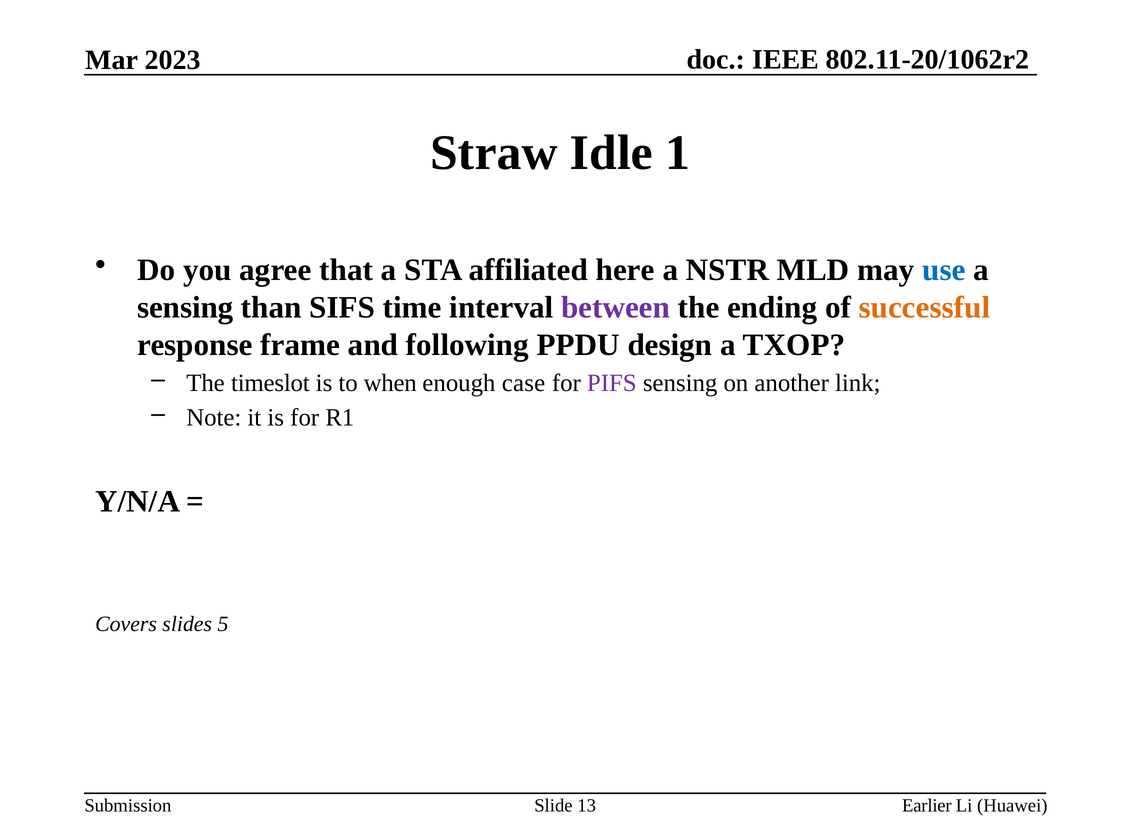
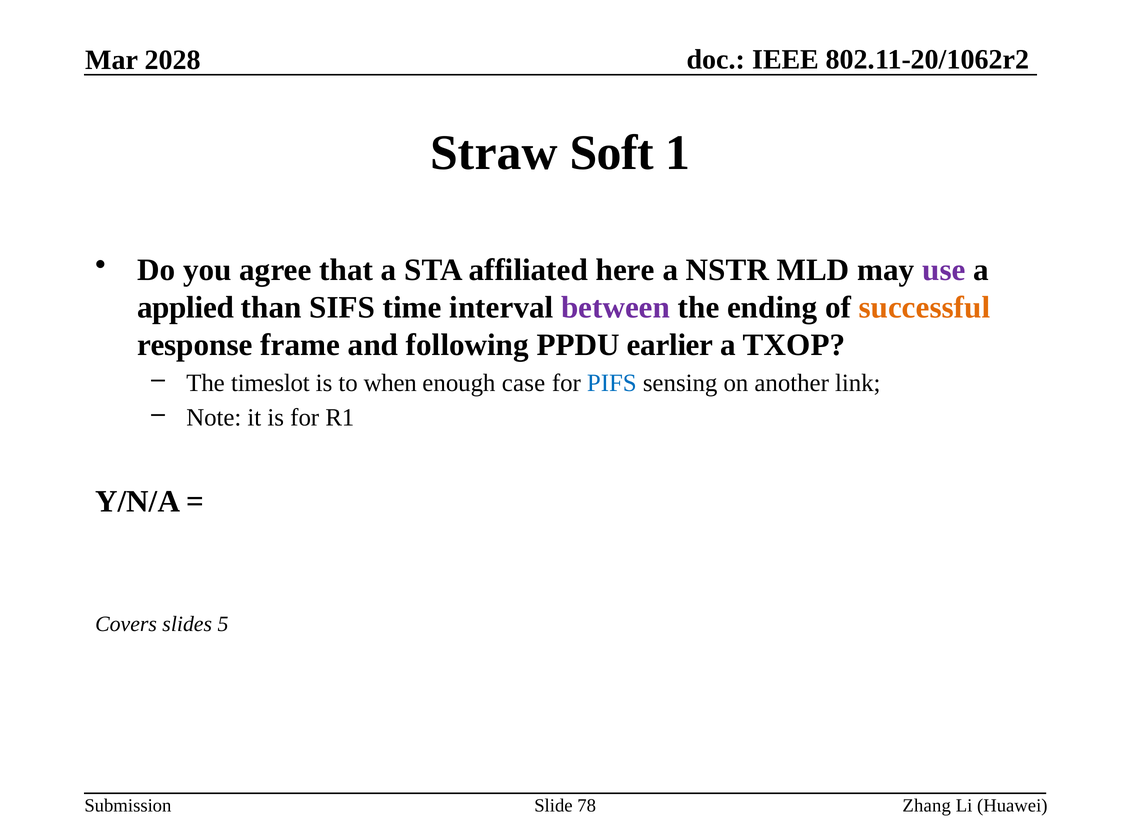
2023: 2023 -> 2028
Idle: Idle -> Soft
use colour: blue -> purple
sensing at (185, 308): sensing -> applied
design: design -> earlier
PIFS colour: purple -> blue
13: 13 -> 78
Earlier: Earlier -> Zhang
